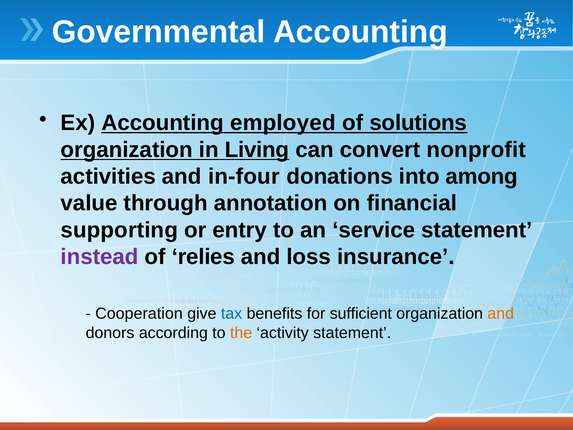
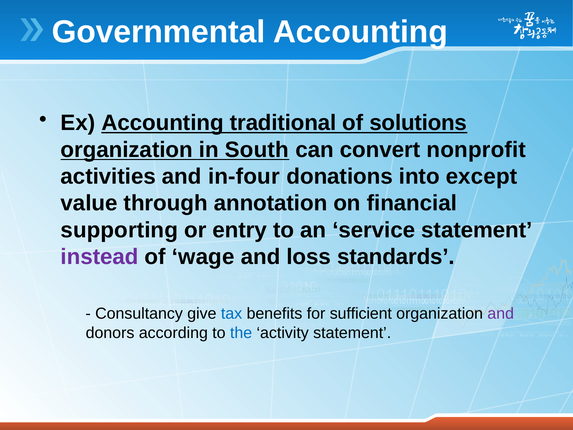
employed: employed -> traditional
Living: Living -> South
among: among -> except
relies: relies -> wage
insurance: insurance -> standards
Cooperation: Cooperation -> Consultancy
and at (501, 314) colour: orange -> purple
the colour: orange -> blue
